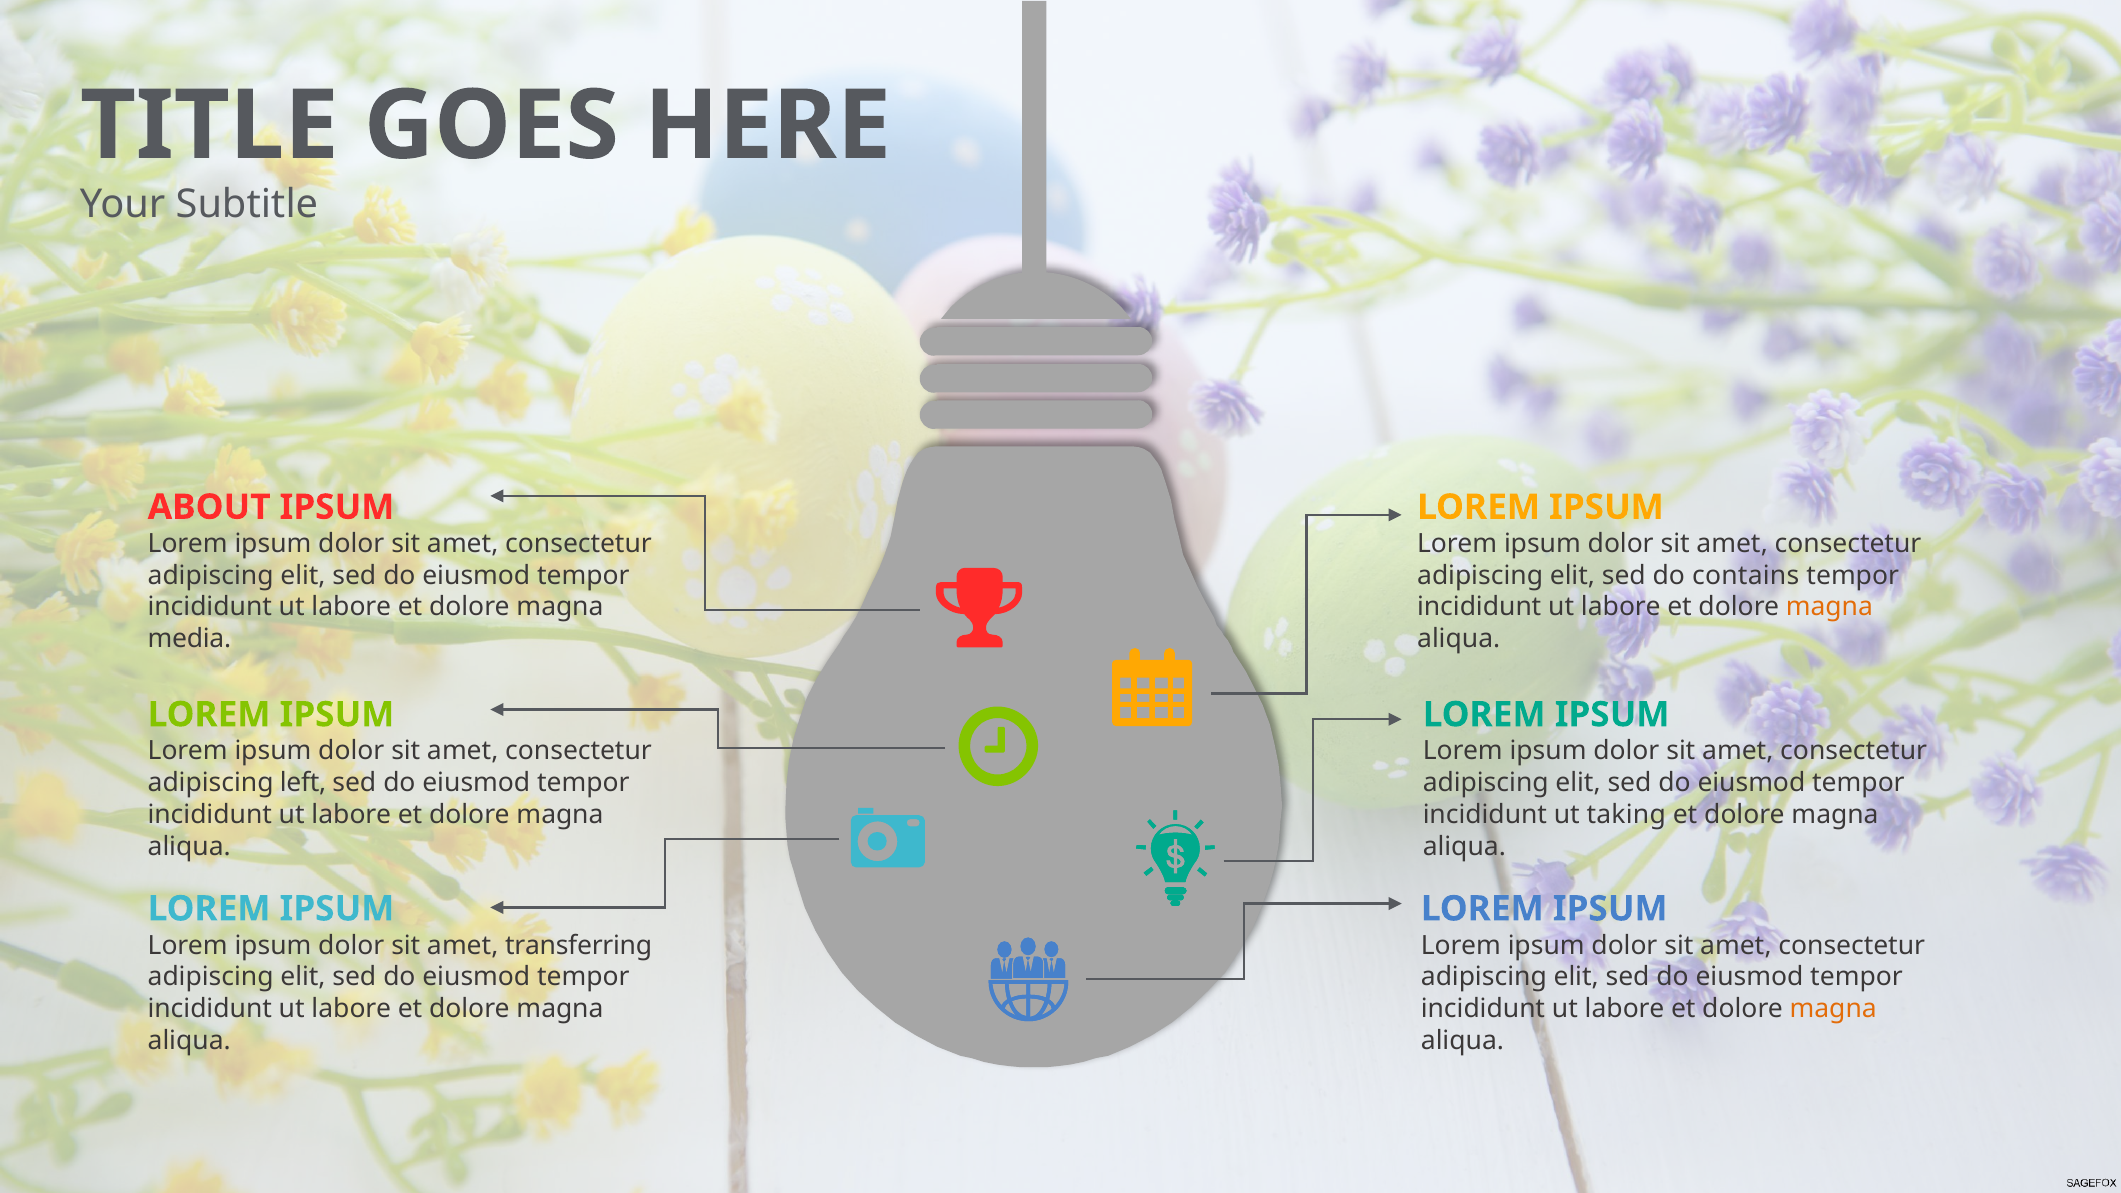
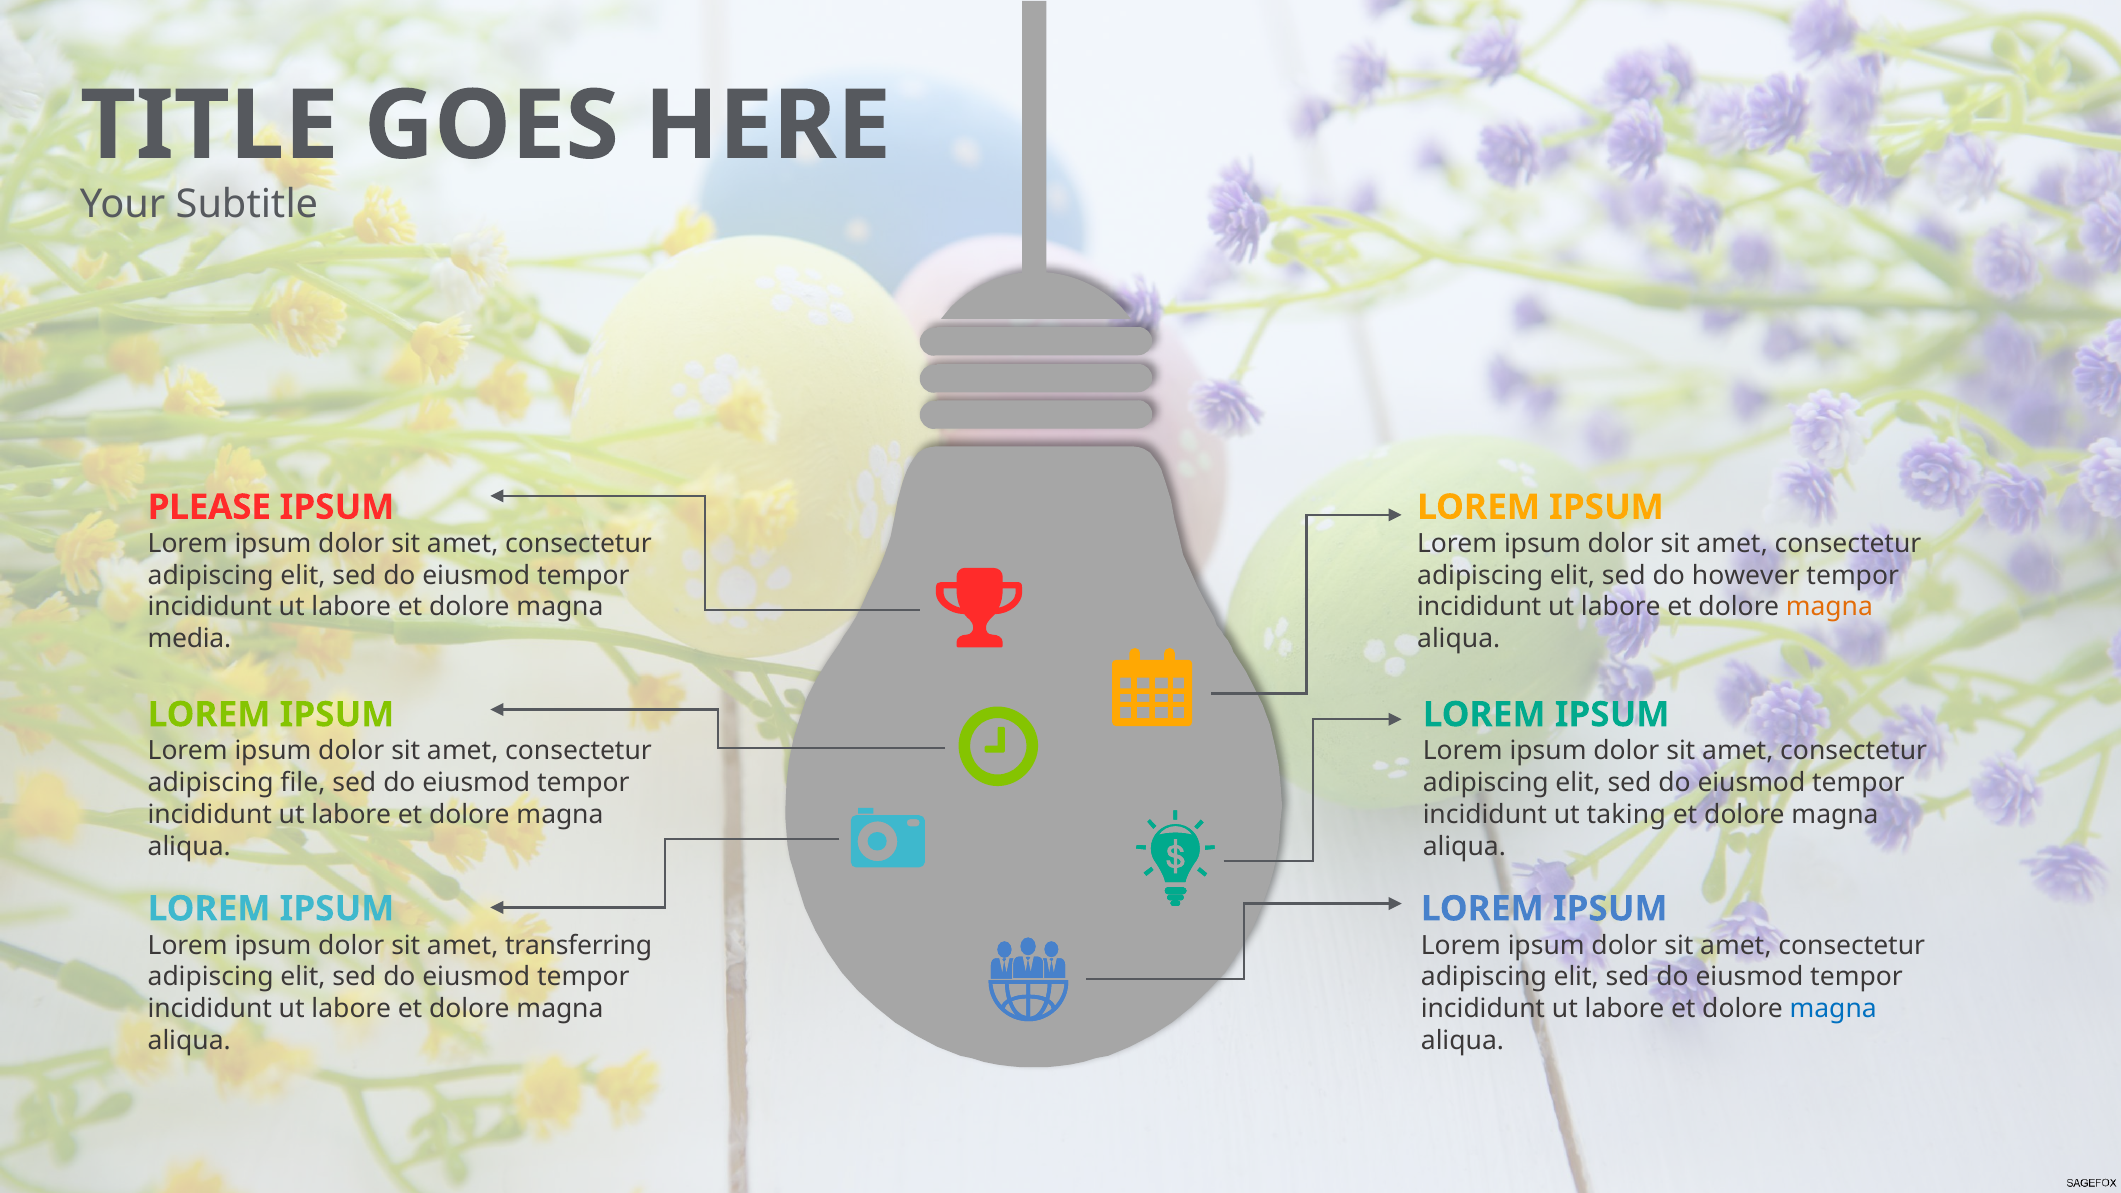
ABOUT: ABOUT -> PLEASE
contains: contains -> however
left: left -> file
magna at (1833, 1009) colour: orange -> blue
